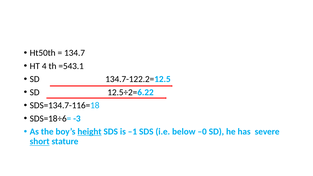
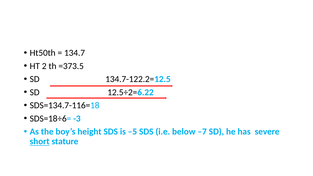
4: 4 -> 2
=543.1: =543.1 -> =373.5
height underline: present -> none
–1: –1 -> –5
–0: –0 -> –7
